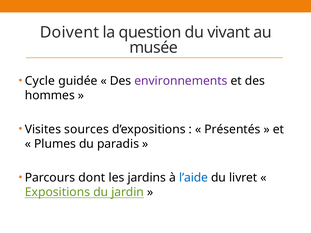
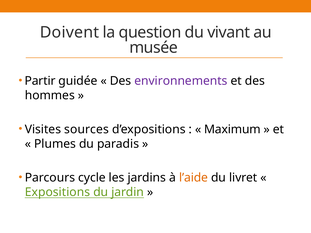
Cycle: Cycle -> Partir
Présentés: Présentés -> Maximum
dont: dont -> cycle
l’aide colour: blue -> orange
